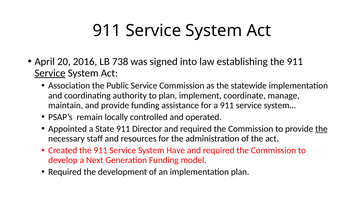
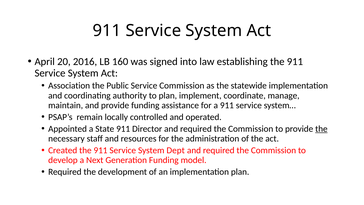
738: 738 -> 160
Service at (50, 73) underline: present -> none
Have: Have -> Dept
